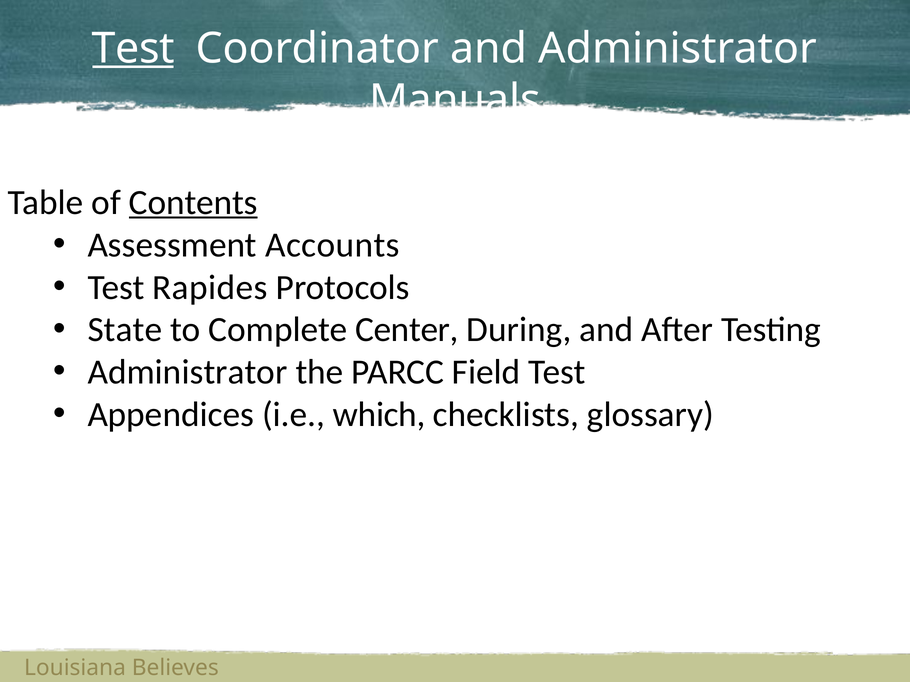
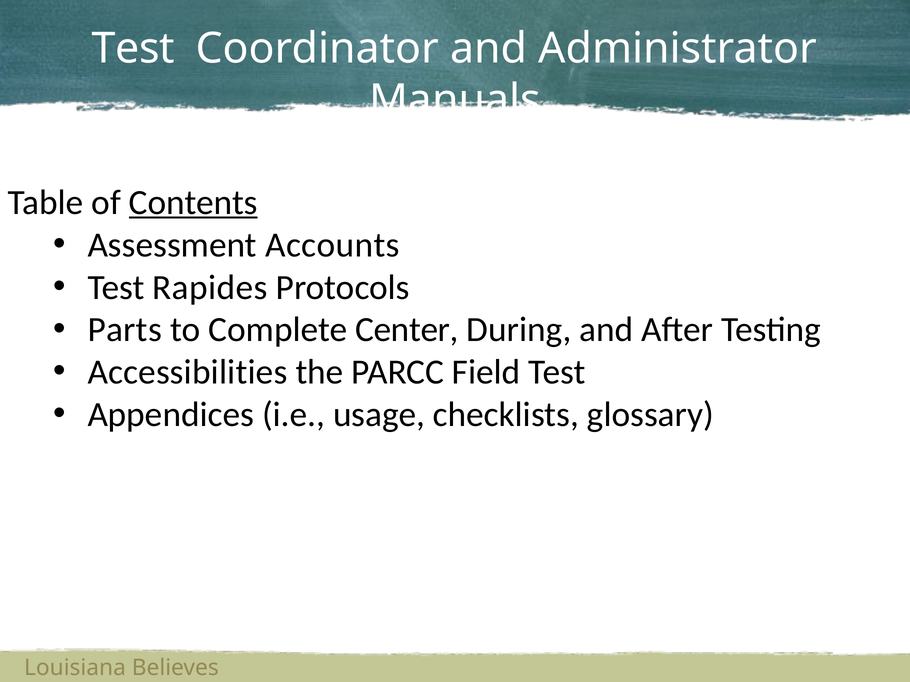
Test at (133, 48) underline: present -> none
State: State -> Parts
Administrator at (188, 373): Administrator -> Accessibilities
which: which -> usage
